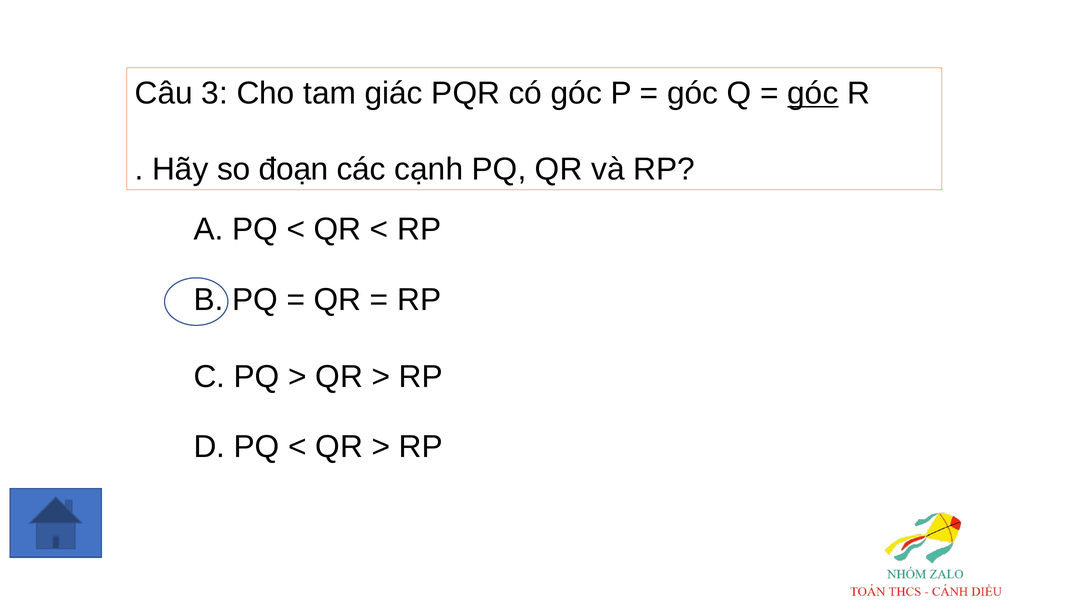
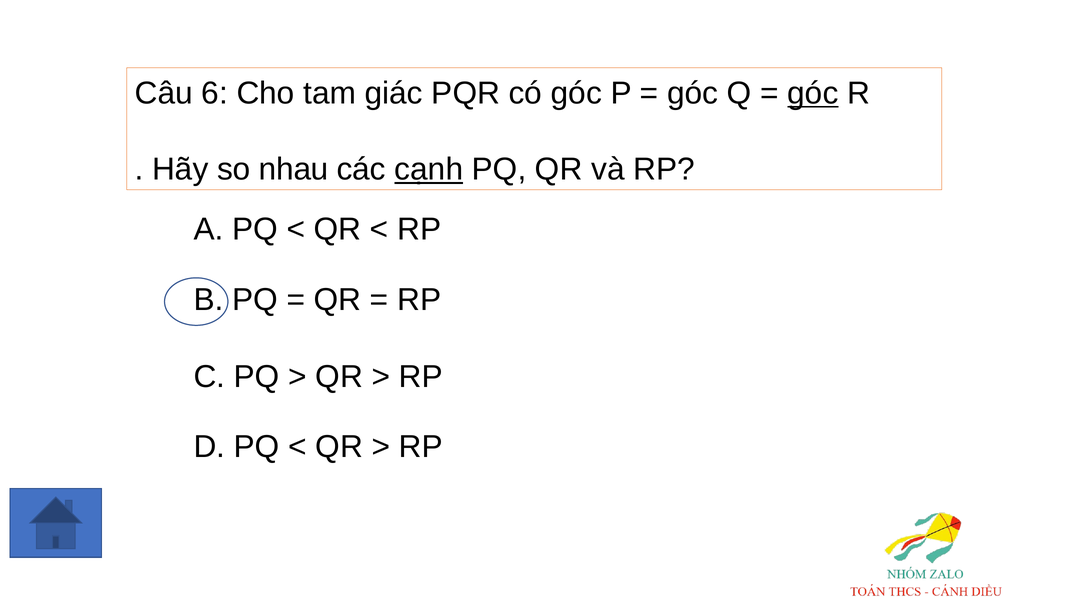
3: 3 -> 6
đoạn: đoạn -> nhau
cạnh underline: none -> present
